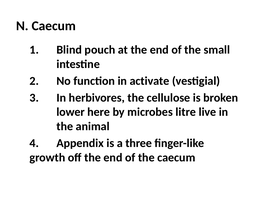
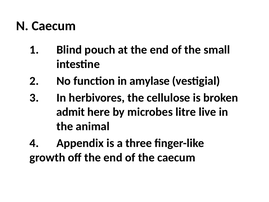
activate: activate -> amylase
lower: lower -> admit
